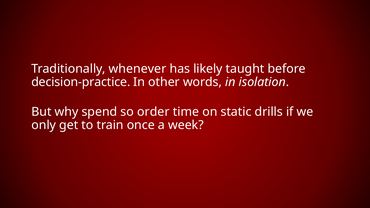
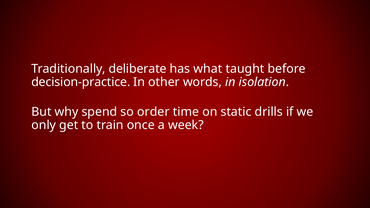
whenever: whenever -> deliberate
likely: likely -> what
